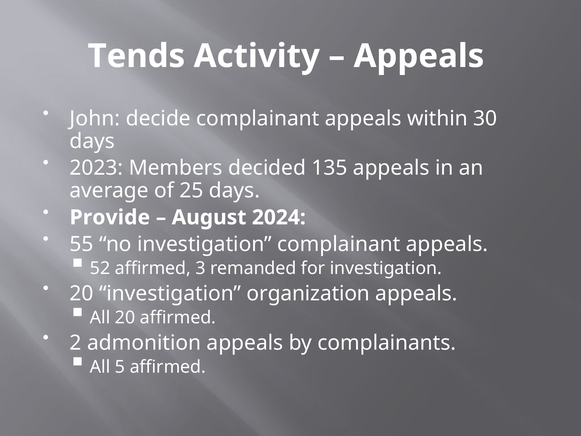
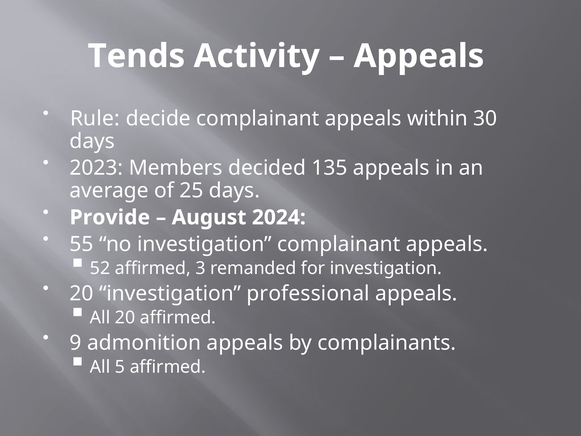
John: John -> Rule
organization: organization -> professional
2: 2 -> 9
